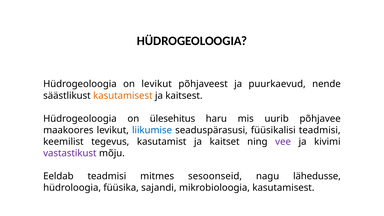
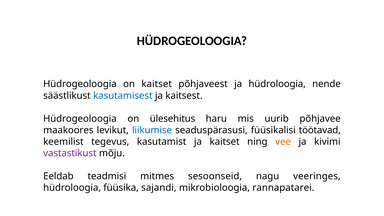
on levikut: levikut -> kaitset
ja puurkaevud: puurkaevud -> hüdroloogia
kasutamisest at (123, 96) colour: orange -> blue
füüsikalisi teadmisi: teadmisi -> töötavad
vee colour: purple -> orange
lähedusse: lähedusse -> veeringes
mikrobioloogia kasutamisest: kasutamisest -> rannapatarei
